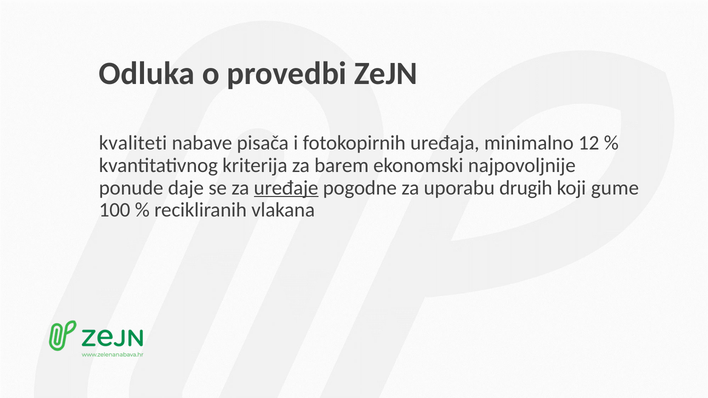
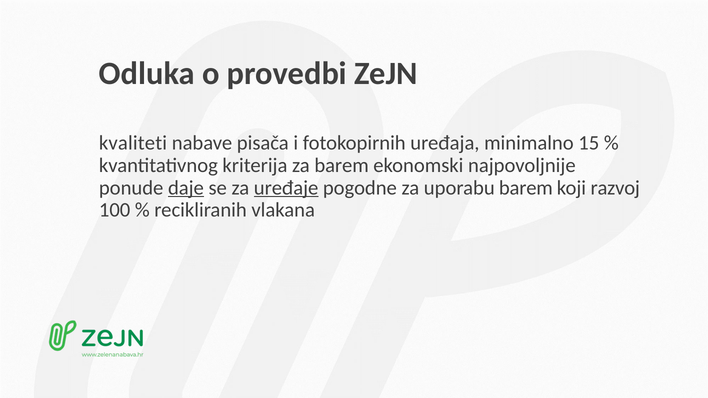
12: 12 -> 15
daje underline: none -> present
uporabu drugih: drugih -> barem
gume: gume -> razvoj
